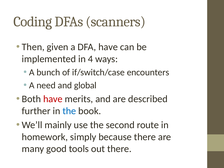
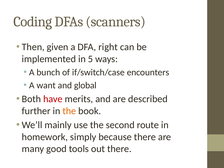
DFA have: have -> right
4: 4 -> 5
need: need -> want
the at (69, 111) colour: blue -> orange
